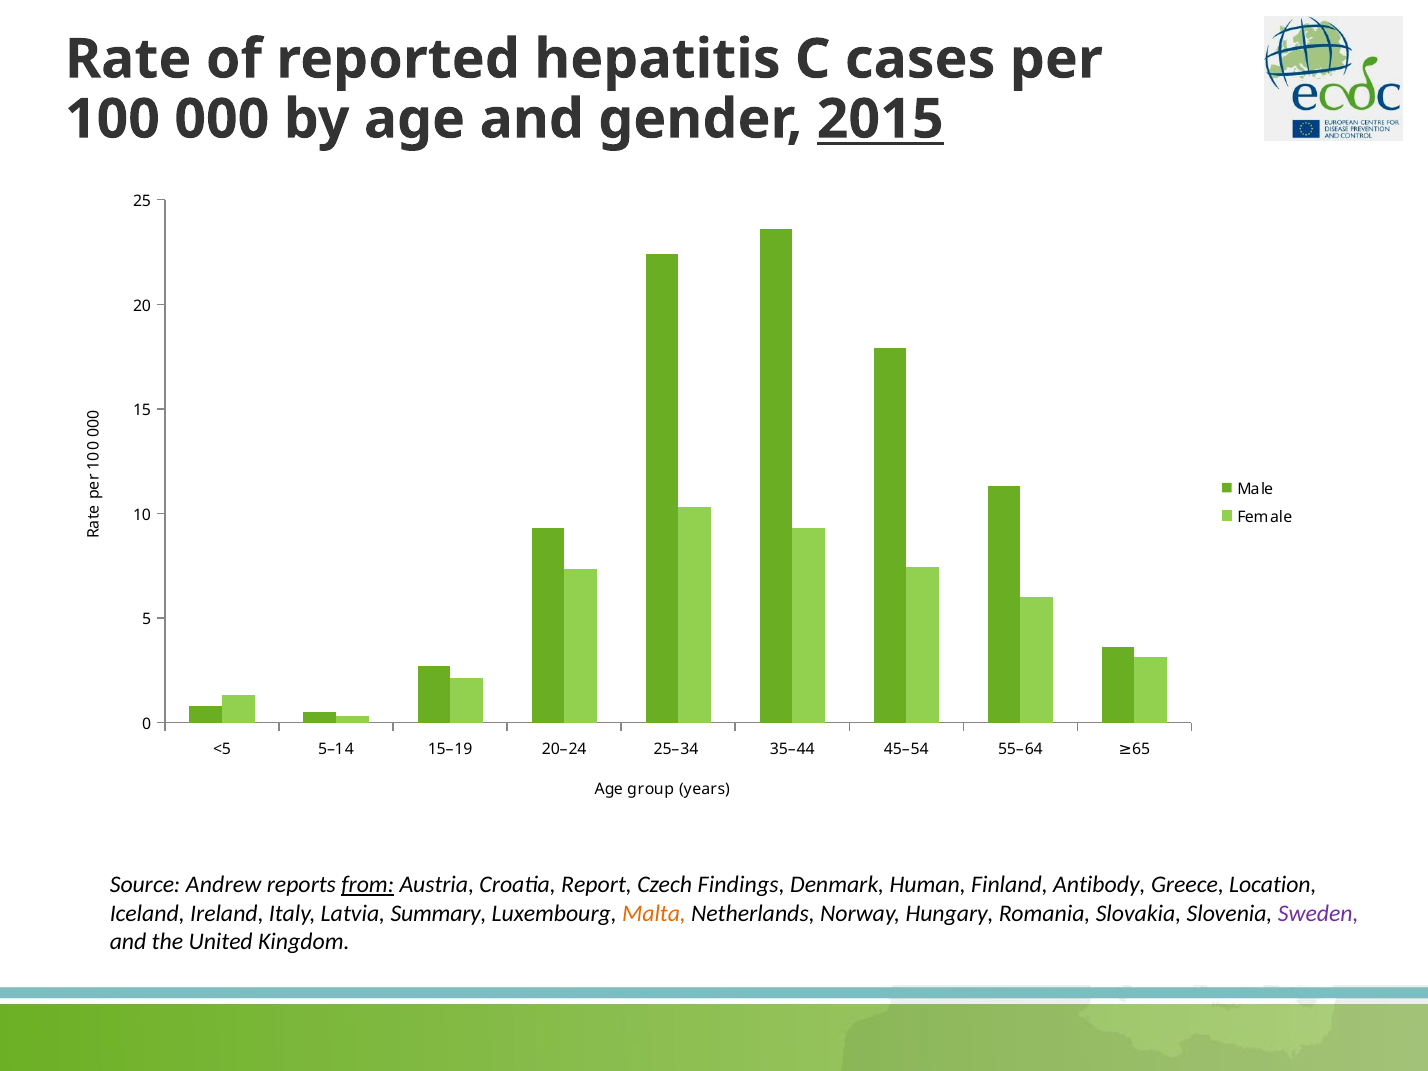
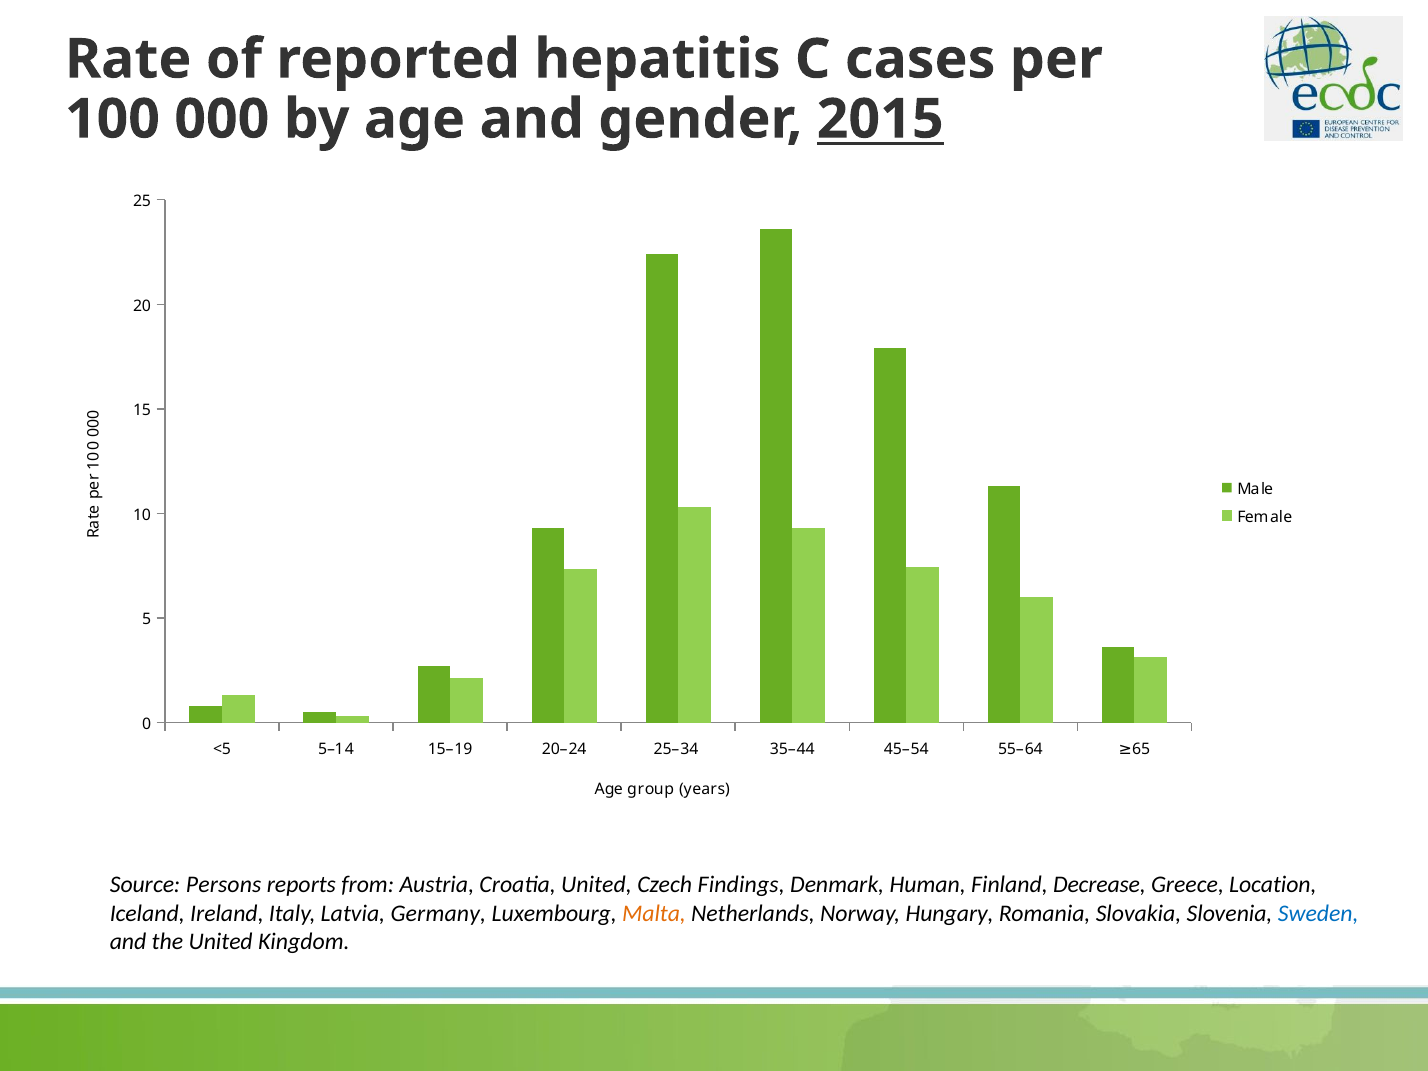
Andrew: Andrew -> Persons
from underline: present -> none
Croatia Report: Report -> United
Antibody: Antibody -> Decrease
Summary: Summary -> Germany
Sweden colour: purple -> blue
